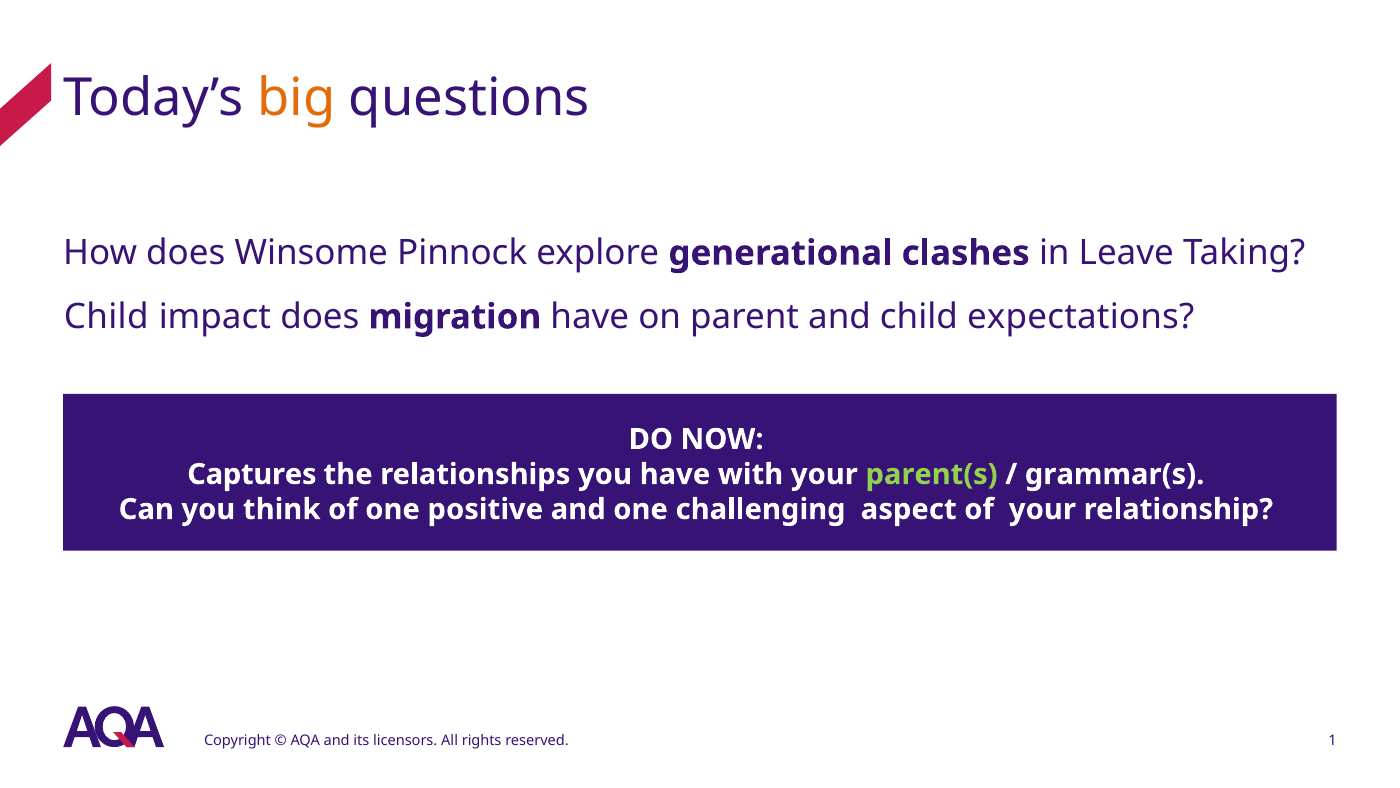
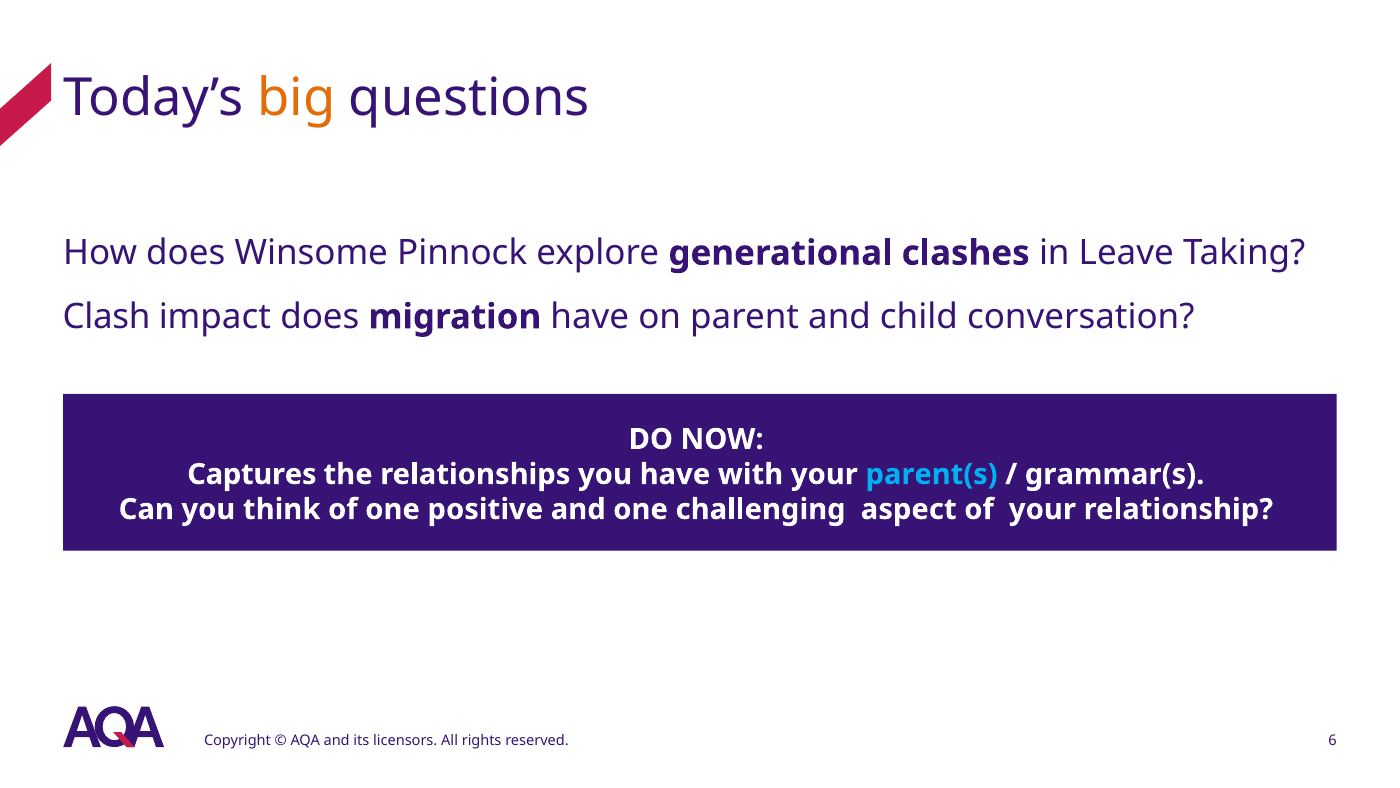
Child at (106, 317): Child -> Clash
expectations: expectations -> conversation
parent(s colour: light green -> light blue
1: 1 -> 6
